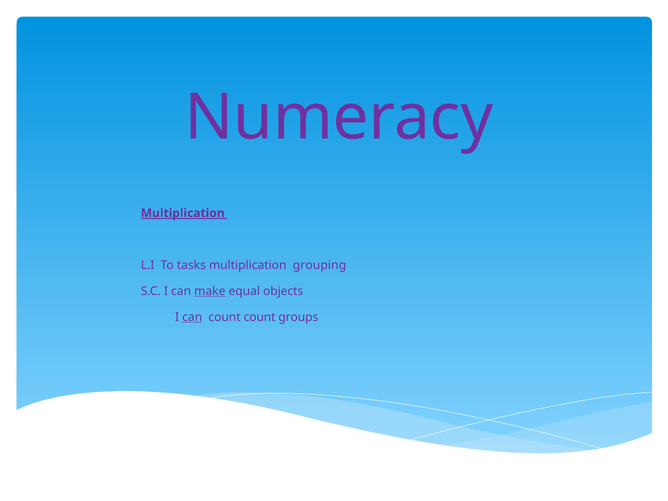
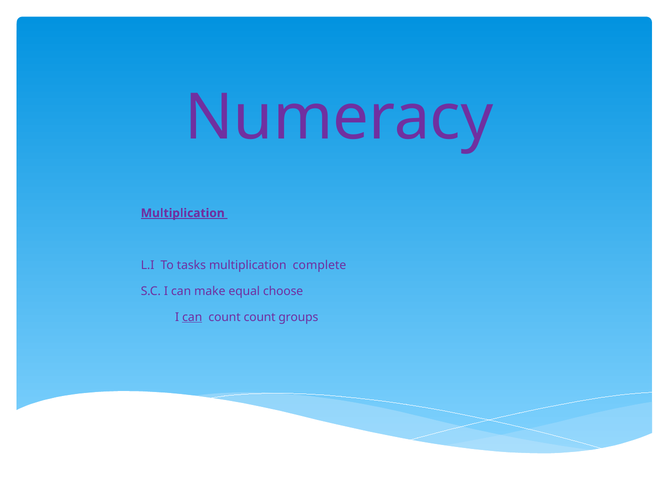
grouping: grouping -> complete
make underline: present -> none
objects: objects -> choose
